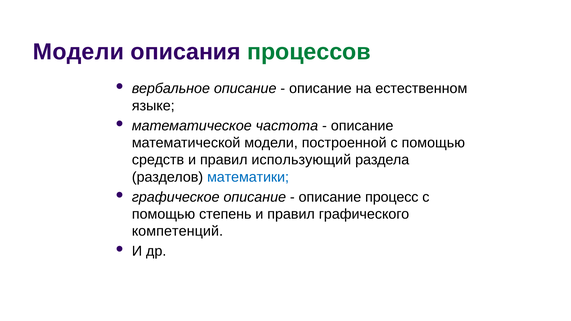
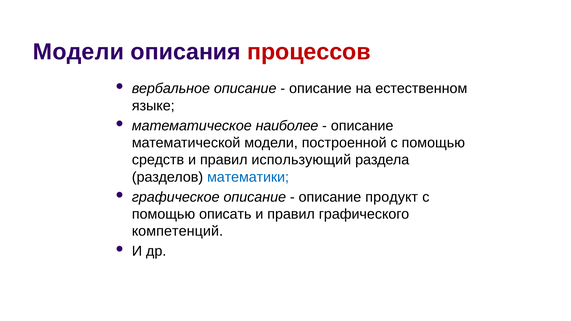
процессов colour: green -> red
частота: частота -> наиболее
процесс: процесс -> продукт
степень: степень -> описать
